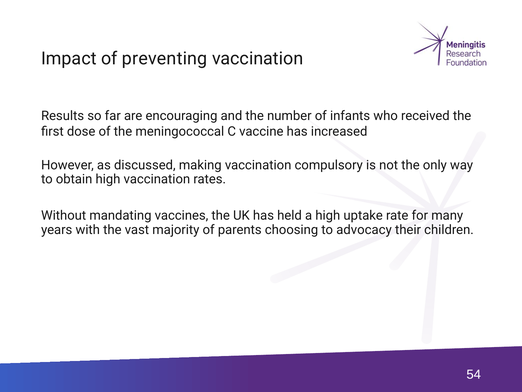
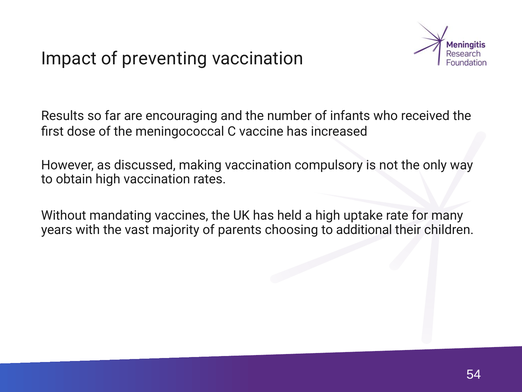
advocacy: advocacy -> additional
